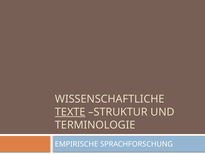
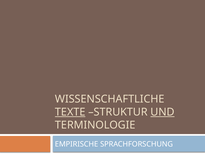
UND underline: none -> present
